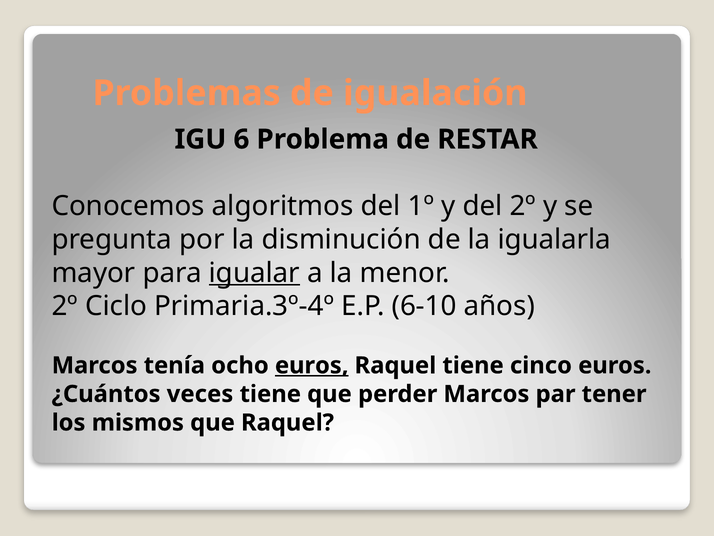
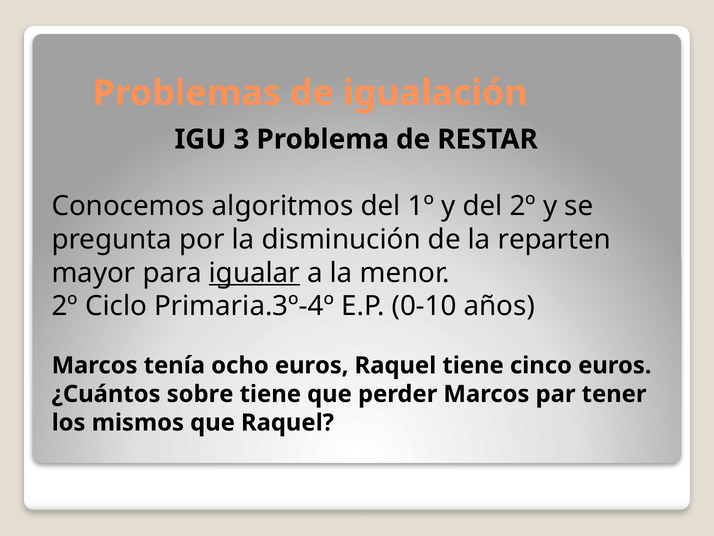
6: 6 -> 3
igualarla: igualarla -> reparten
6-10: 6-10 -> 0-10
euros at (312, 365) underline: present -> none
veces: veces -> sobre
